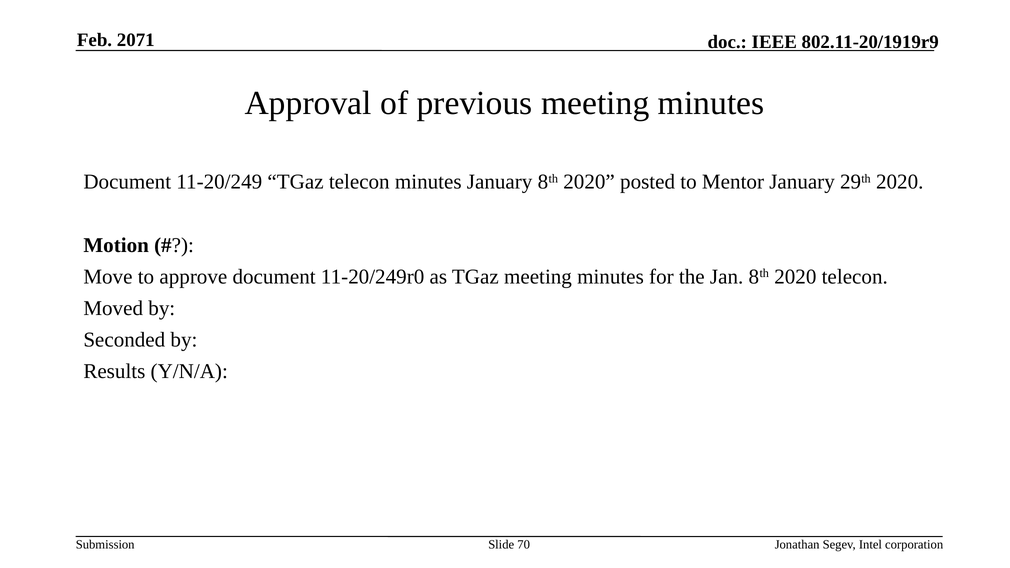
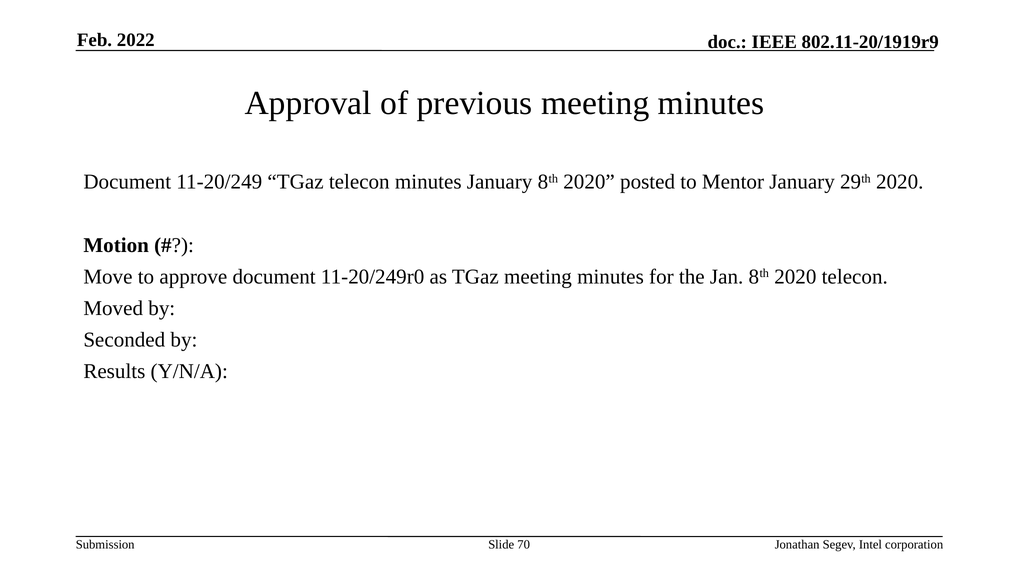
2071: 2071 -> 2022
